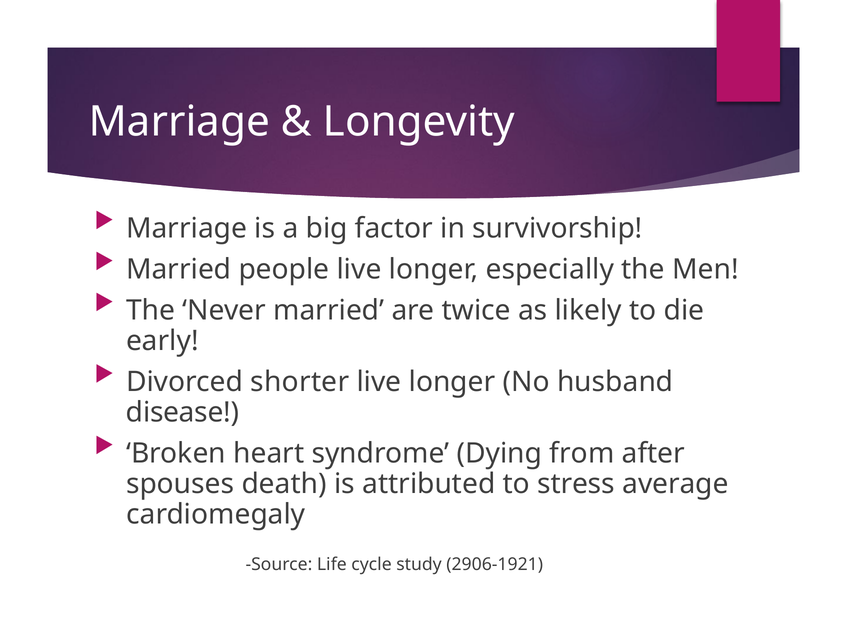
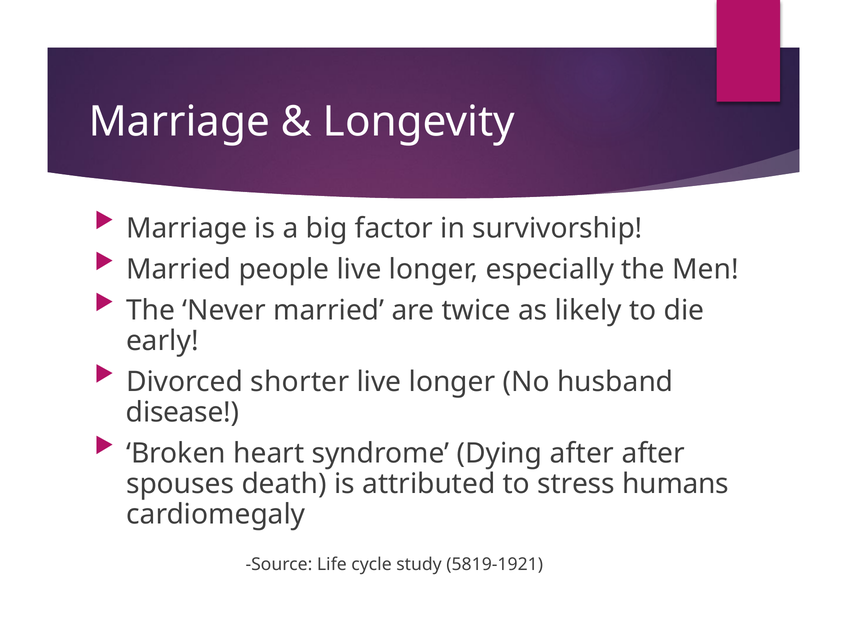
Dying from: from -> after
average: average -> humans
2906-1921: 2906-1921 -> 5819-1921
